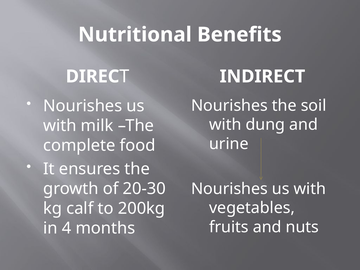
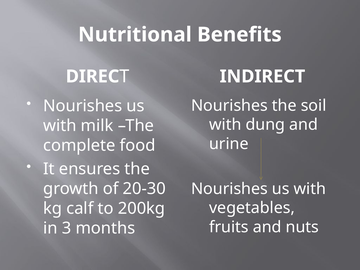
4: 4 -> 3
